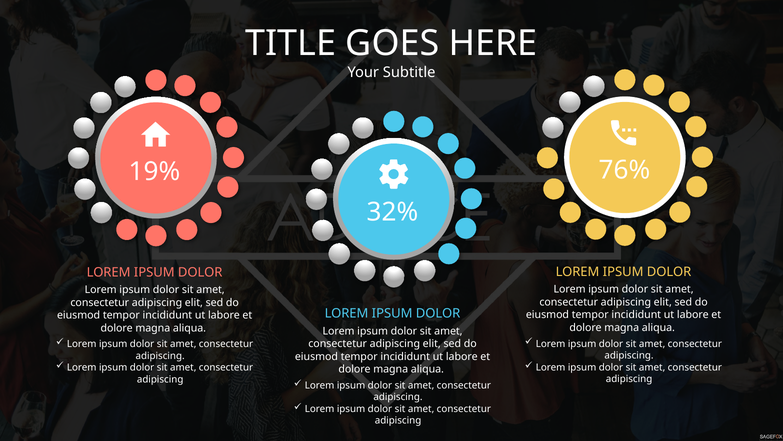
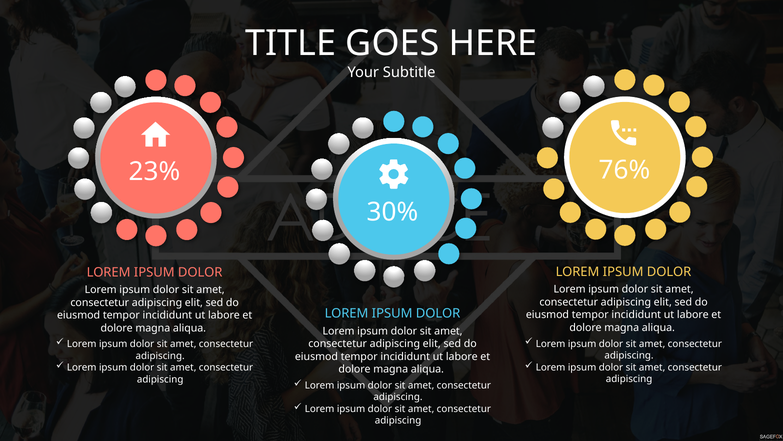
19%: 19% -> 23%
32%: 32% -> 30%
